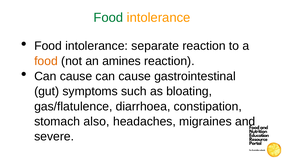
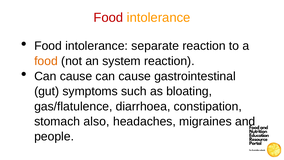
Food at (108, 18) colour: green -> red
amines: amines -> system
severe: severe -> people
